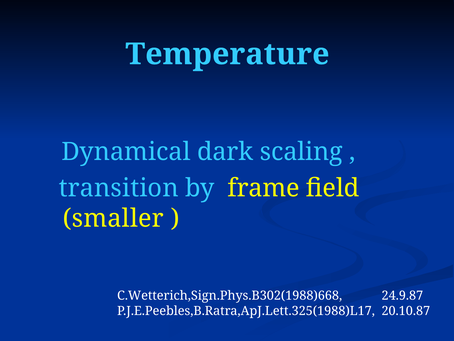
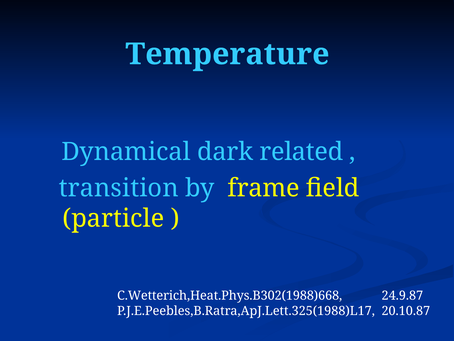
scaling: scaling -> related
smaller: smaller -> particle
C.Wetterich,Sign.Phys.B302(1988)668: C.Wetterich,Sign.Phys.B302(1988)668 -> C.Wetterich,Heat.Phys.B302(1988)668
